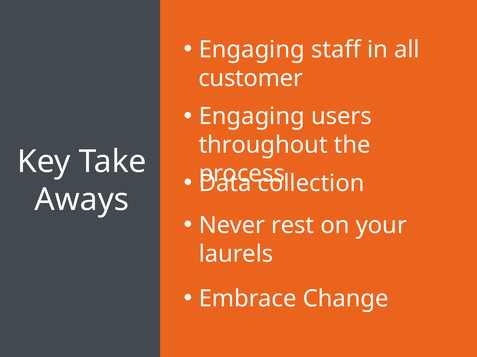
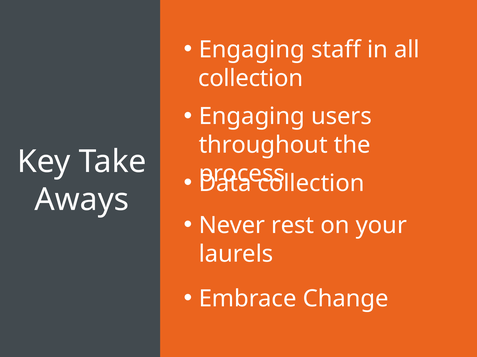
customer at (251, 78): customer -> collection
